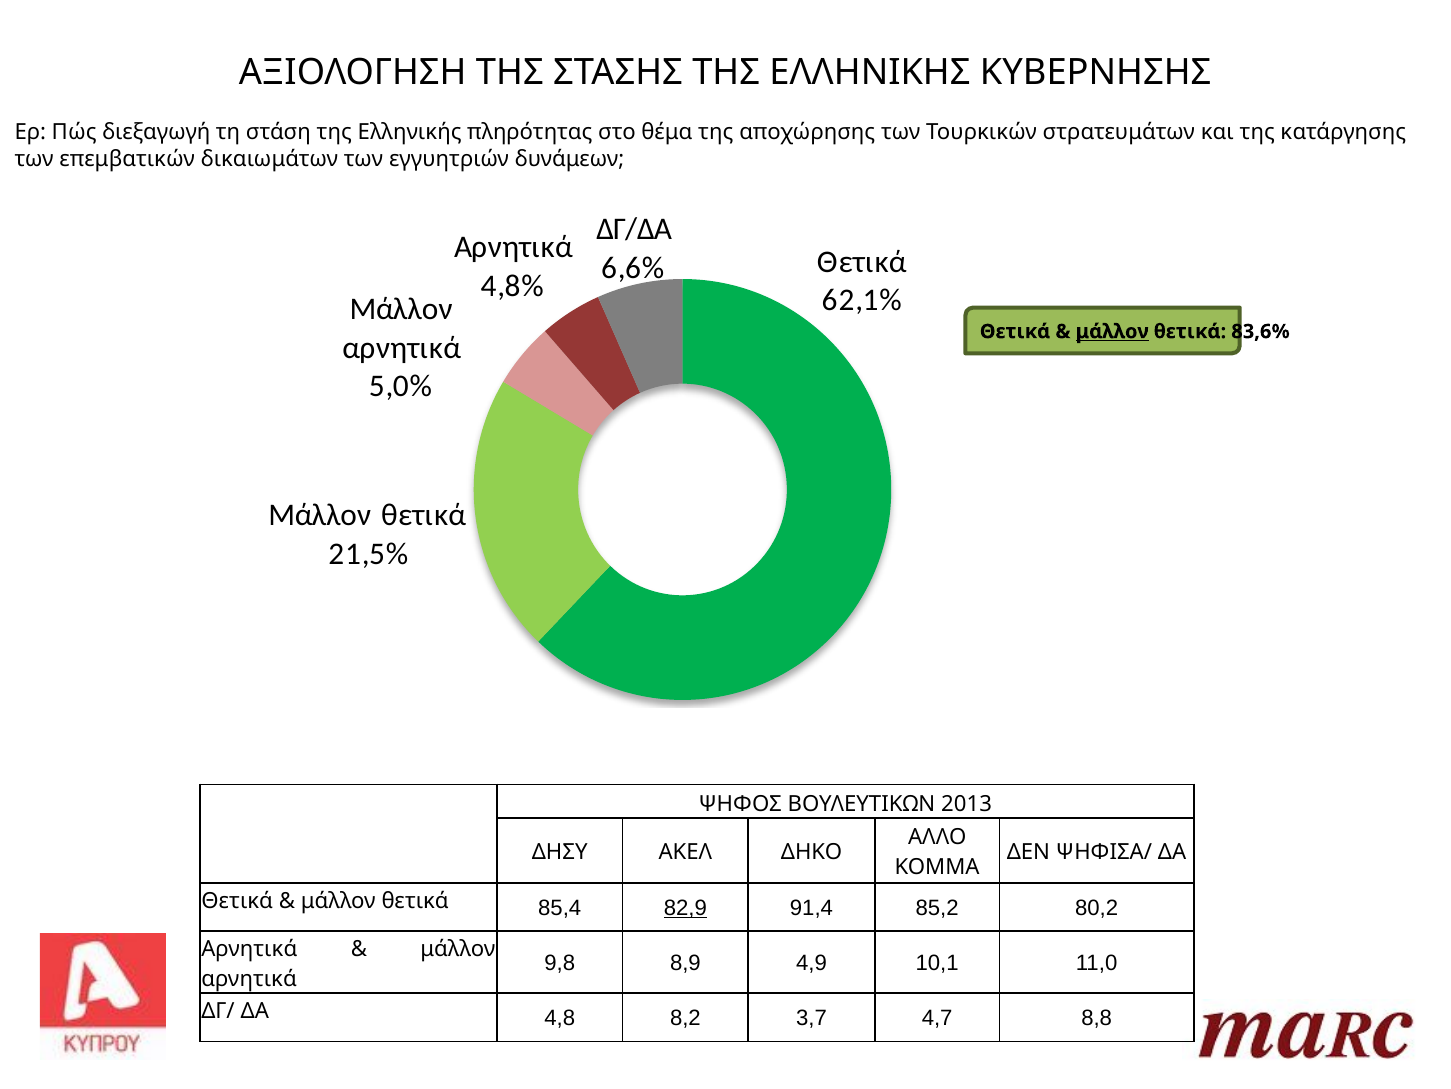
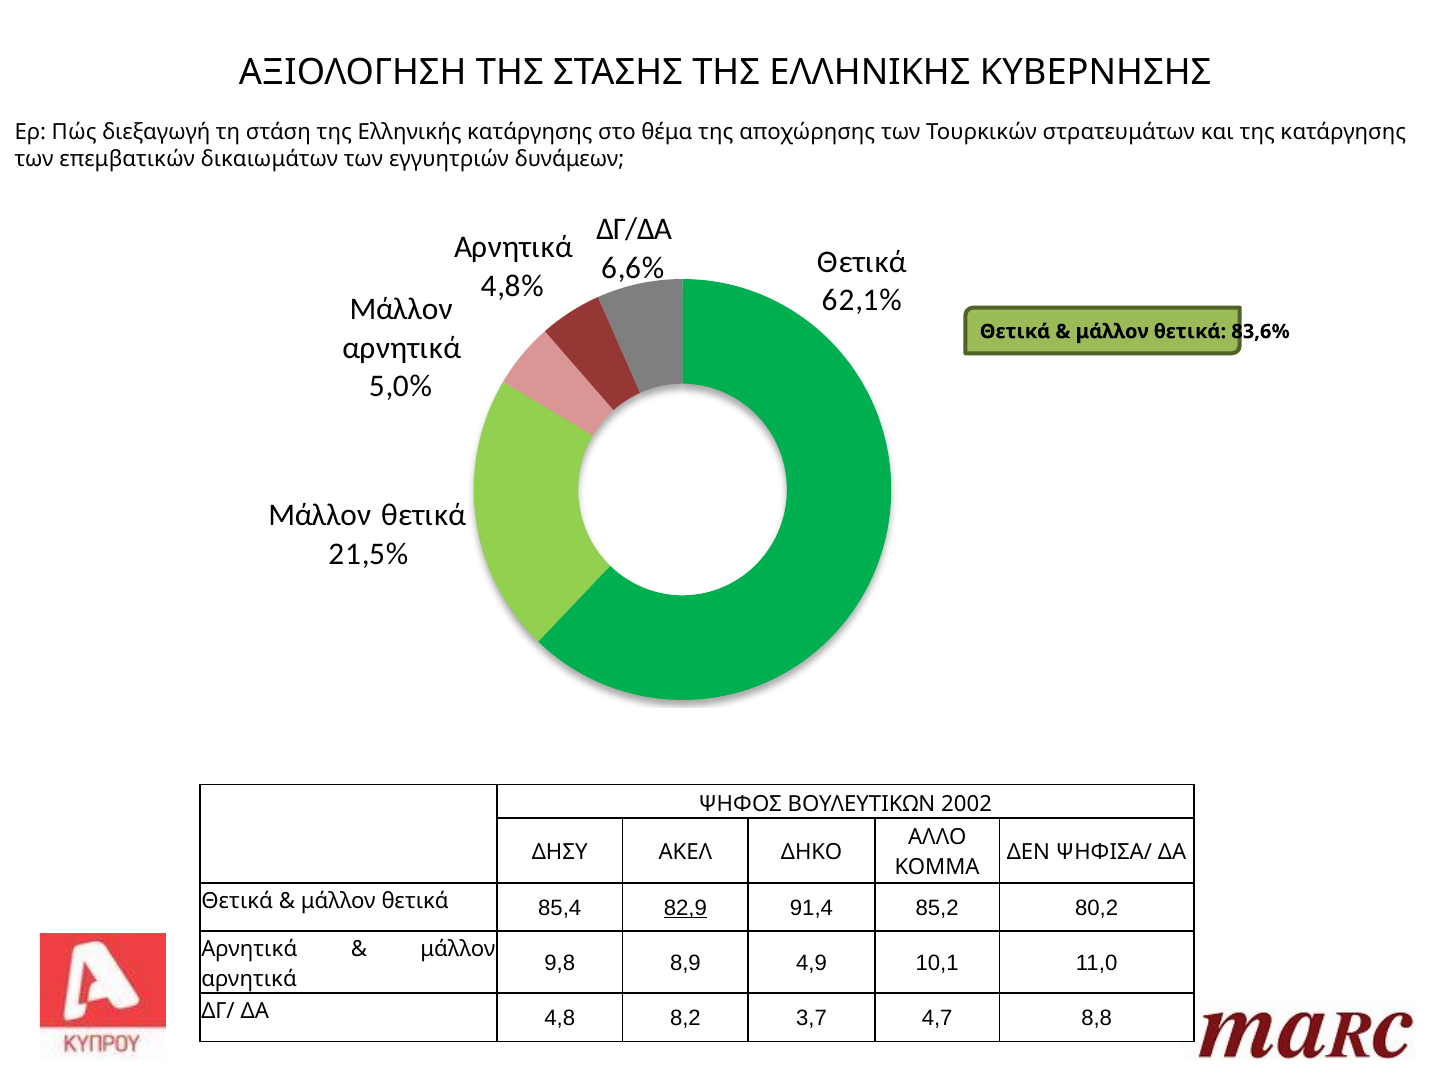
Ελληνικής πληρότητας: πληρότητας -> κατάργησης
μάλλον at (1112, 331) underline: present -> none
2013: 2013 -> 2002
